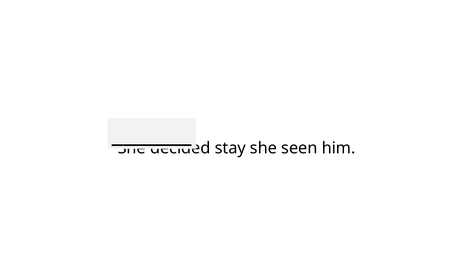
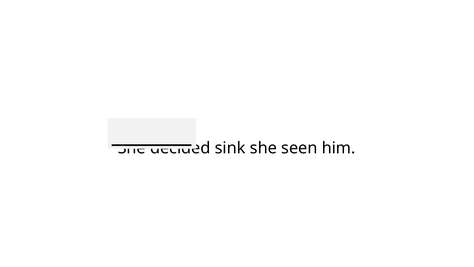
stay: stay -> sink
